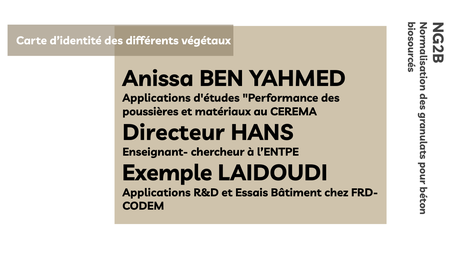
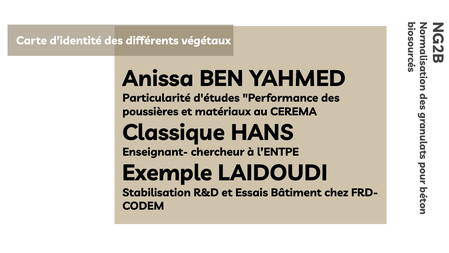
Applications at (157, 98): Applications -> Particularité
Directeur: Directeur -> Classique
Applications at (157, 192): Applications -> Stabilisation
